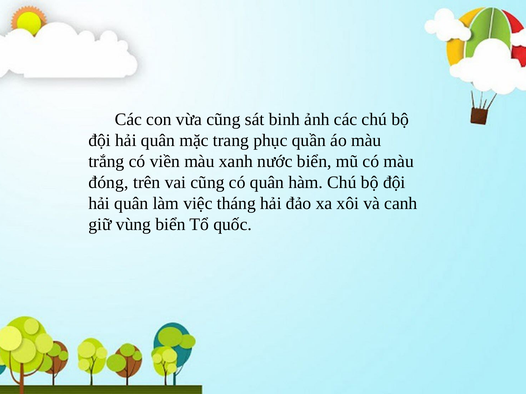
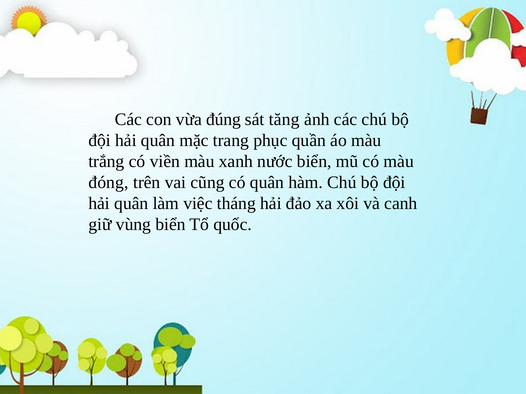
vừa cũng: cũng -> đúng
binh: binh -> tăng
